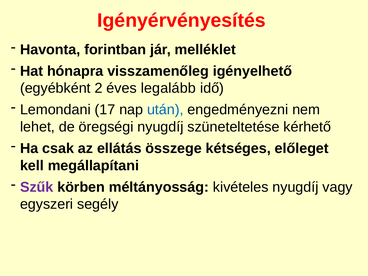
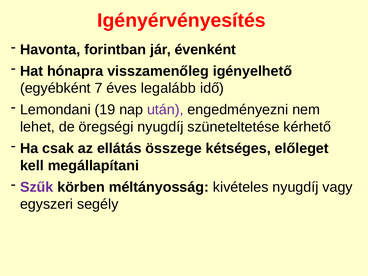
melléklet: melléklet -> évenként
2: 2 -> 7
17: 17 -> 19
után colour: blue -> purple
